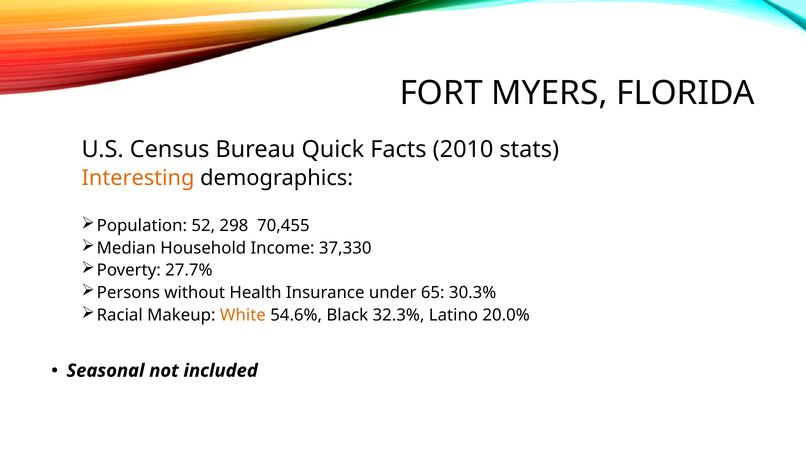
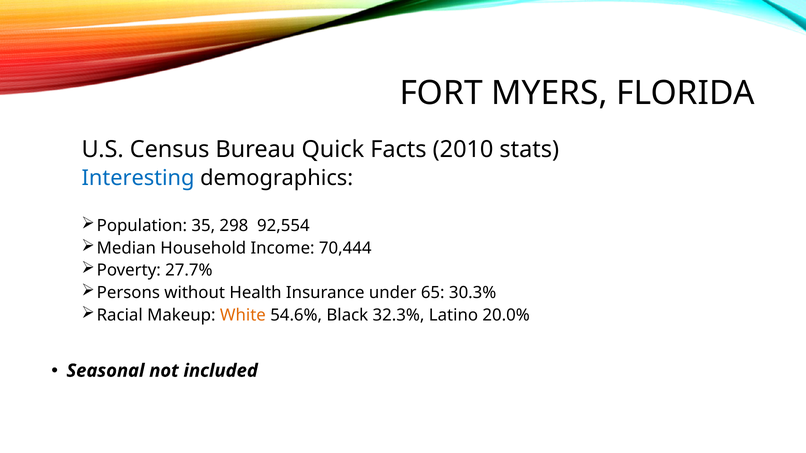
Interesting colour: orange -> blue
52: 52 -> 35
70,455: 70,455 -> 92,554
37,330: 37,330 -> 70,444
